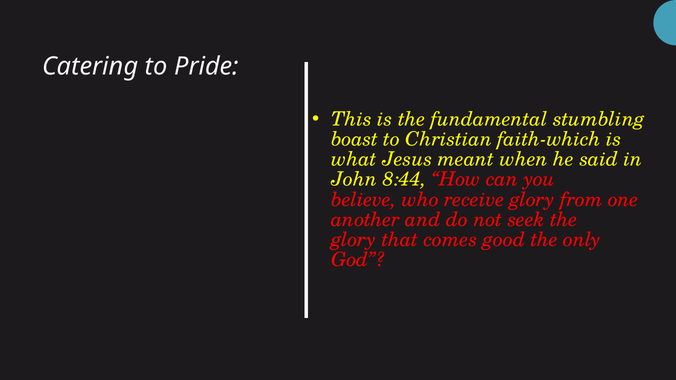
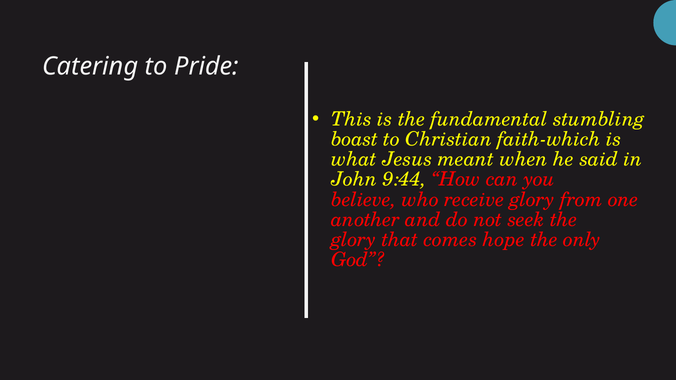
8:44: 8:44 -> 9:44
good: good -> hope
